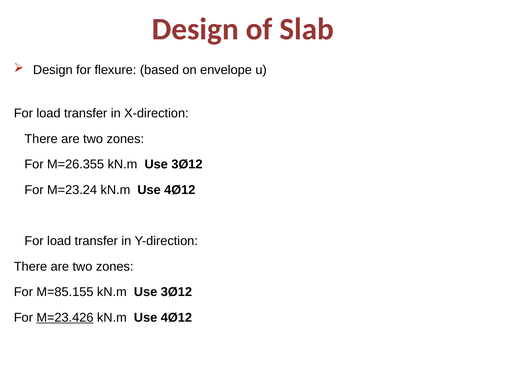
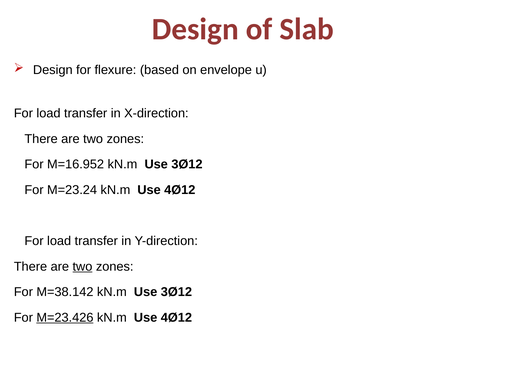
M=26.355: M=26.355 -> M=16.952
two at (82, 266) underline: none -> present
M=85.155: M=85.155 -> M=38.142
